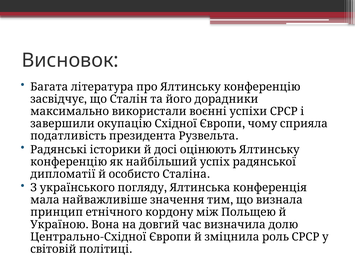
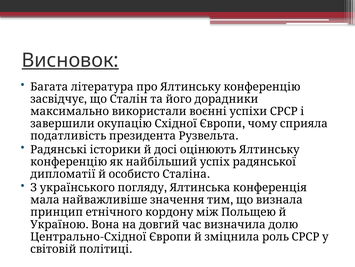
Висновок underline: none -> present
